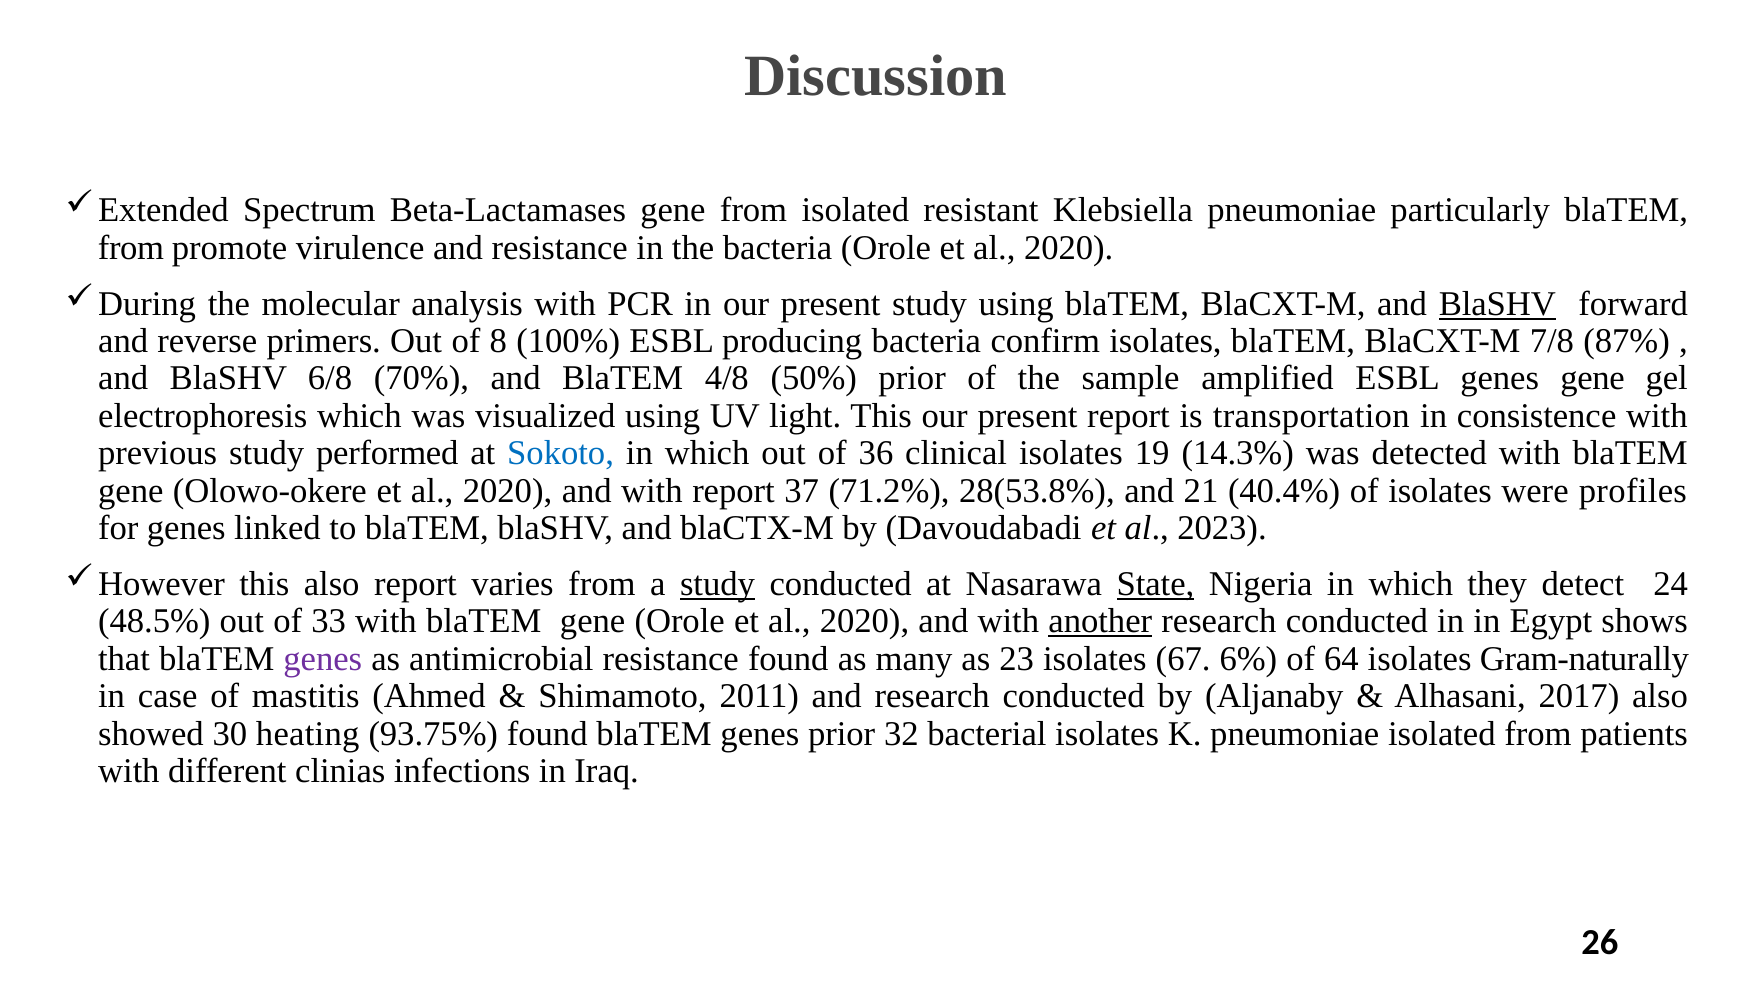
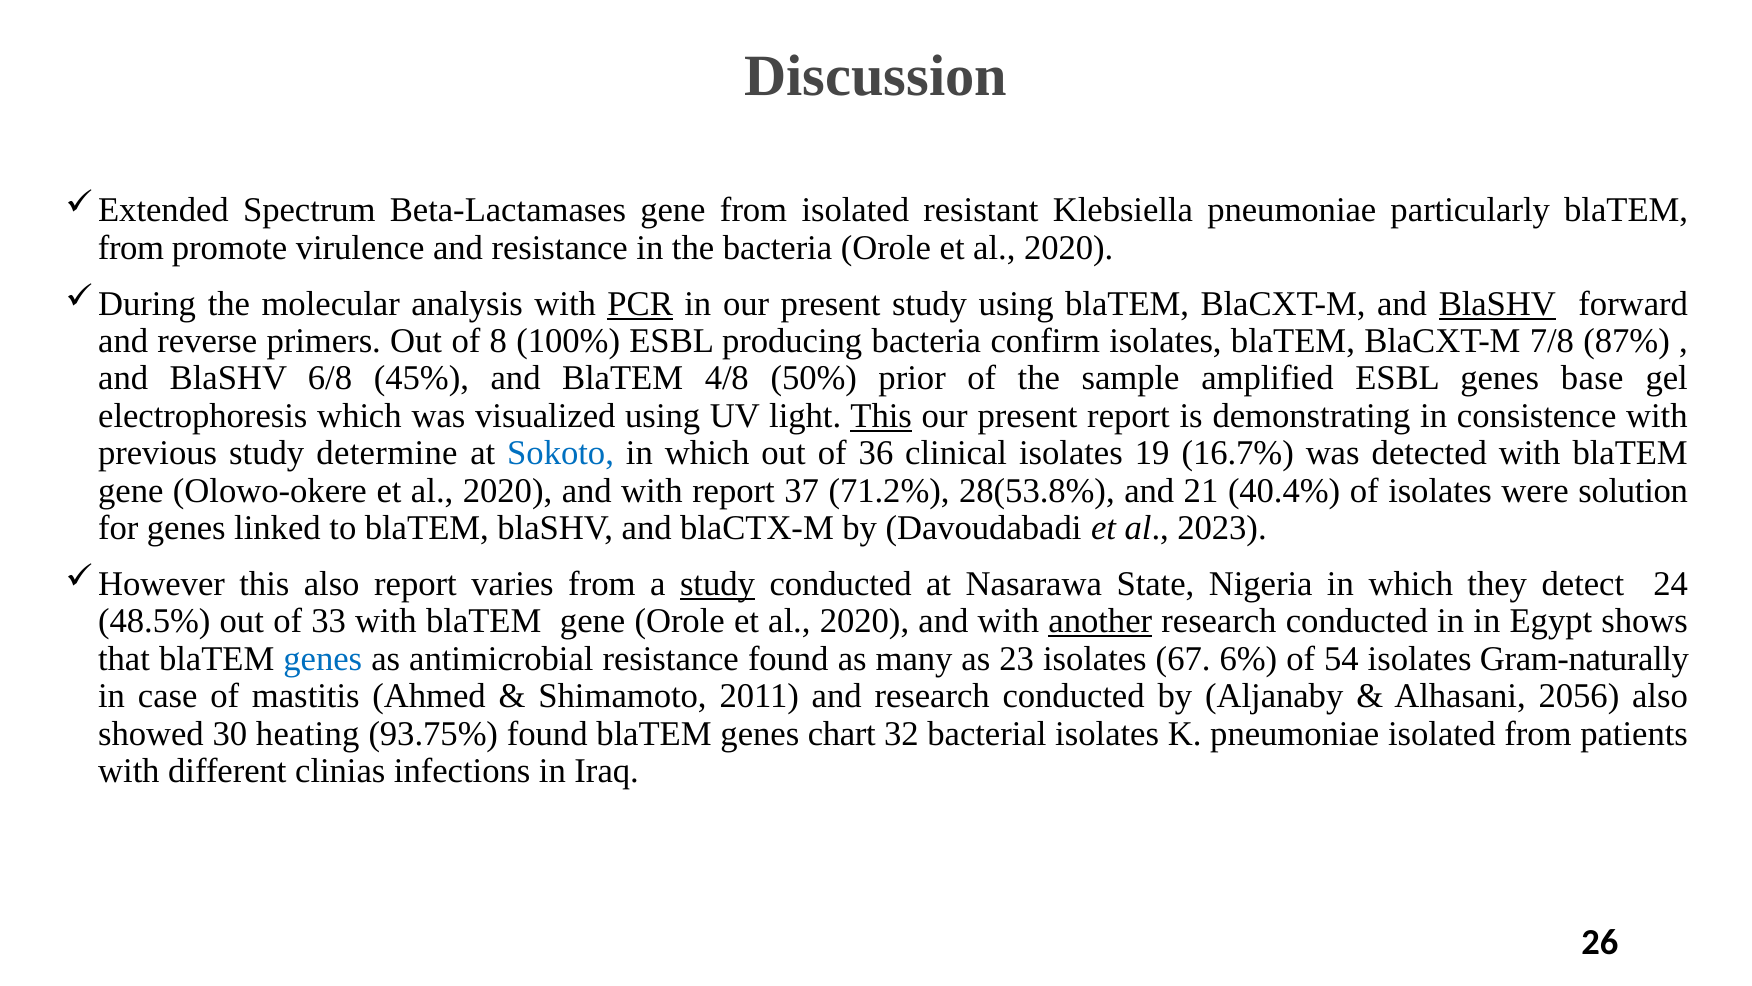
PCR underline: none -> present
70%: 70% -> 45%
genes gene: gene -> base
This at (881, 416) underline: none -> present
transportation: transportation -> demonstrating
performed: performed -> determine
14.3%: 14.3% -> 16.7%
profiles: profiles -> solution
State underline: present -> none
genes at (323, 658) colour: purple -> blue
64: 64 -> 54
2017: 2017 -> 2056
genes prior: prior -> chart
